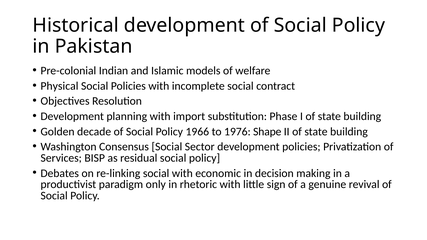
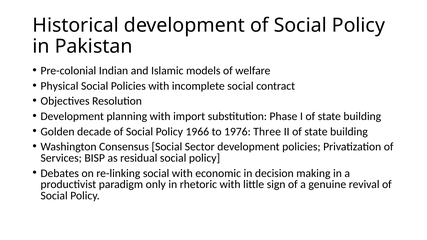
Shape: Shape -> Three
